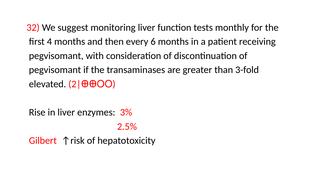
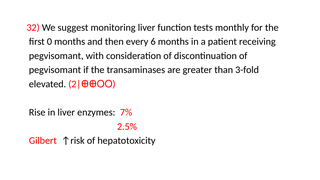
4: 4 -> 0
3%: 3% -> 7%
